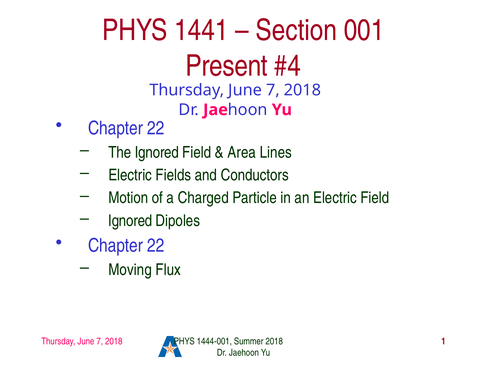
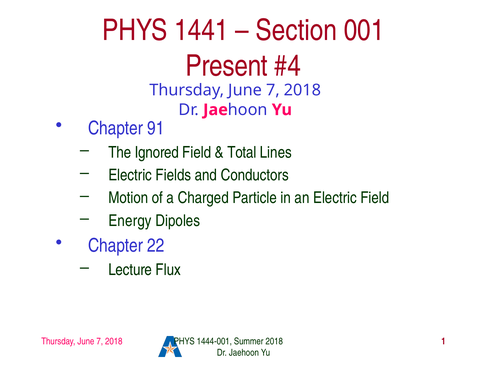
22 at (156, 128): 22 -> 91
Area: Area -> Total
Ignored at (130, 221): Ignored -> Energy
Moving: Moving -> Lecture
